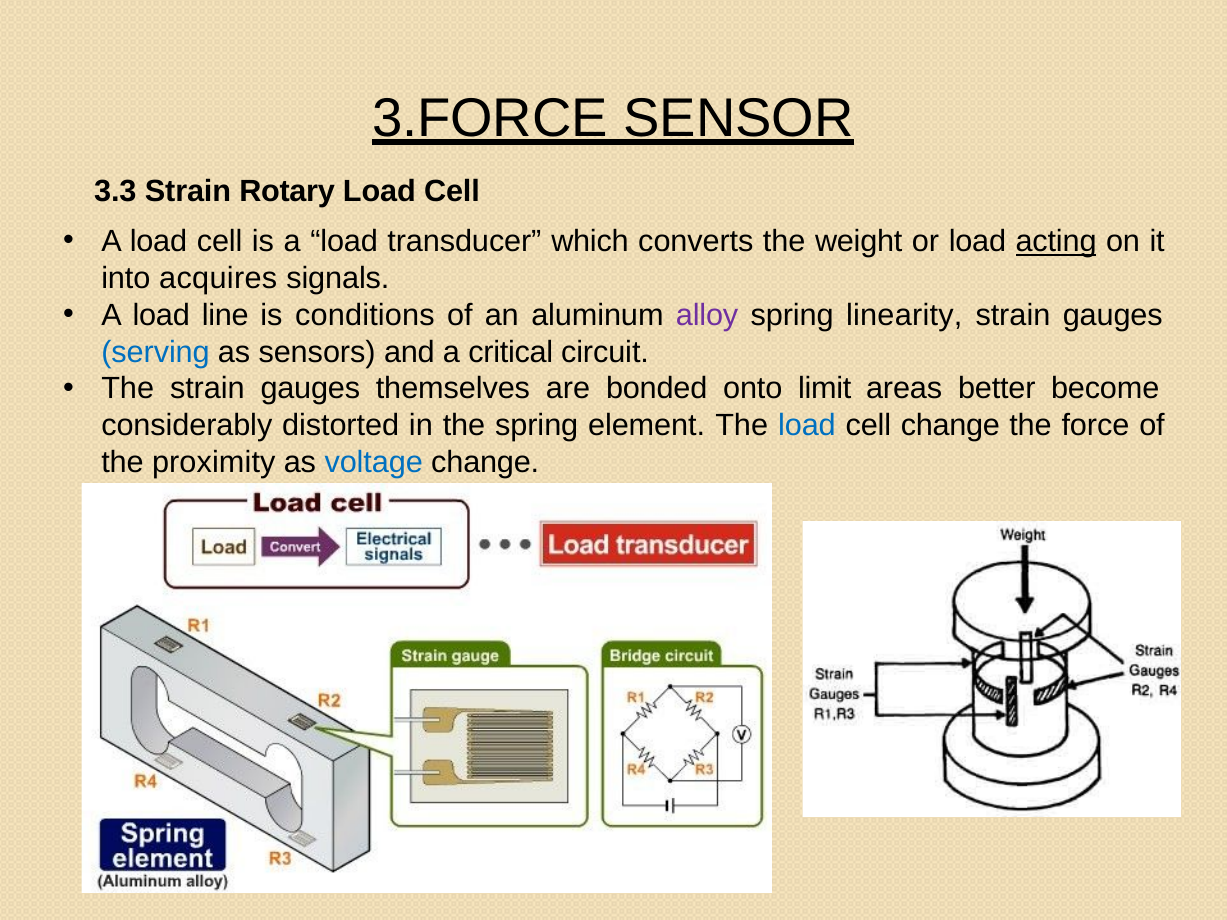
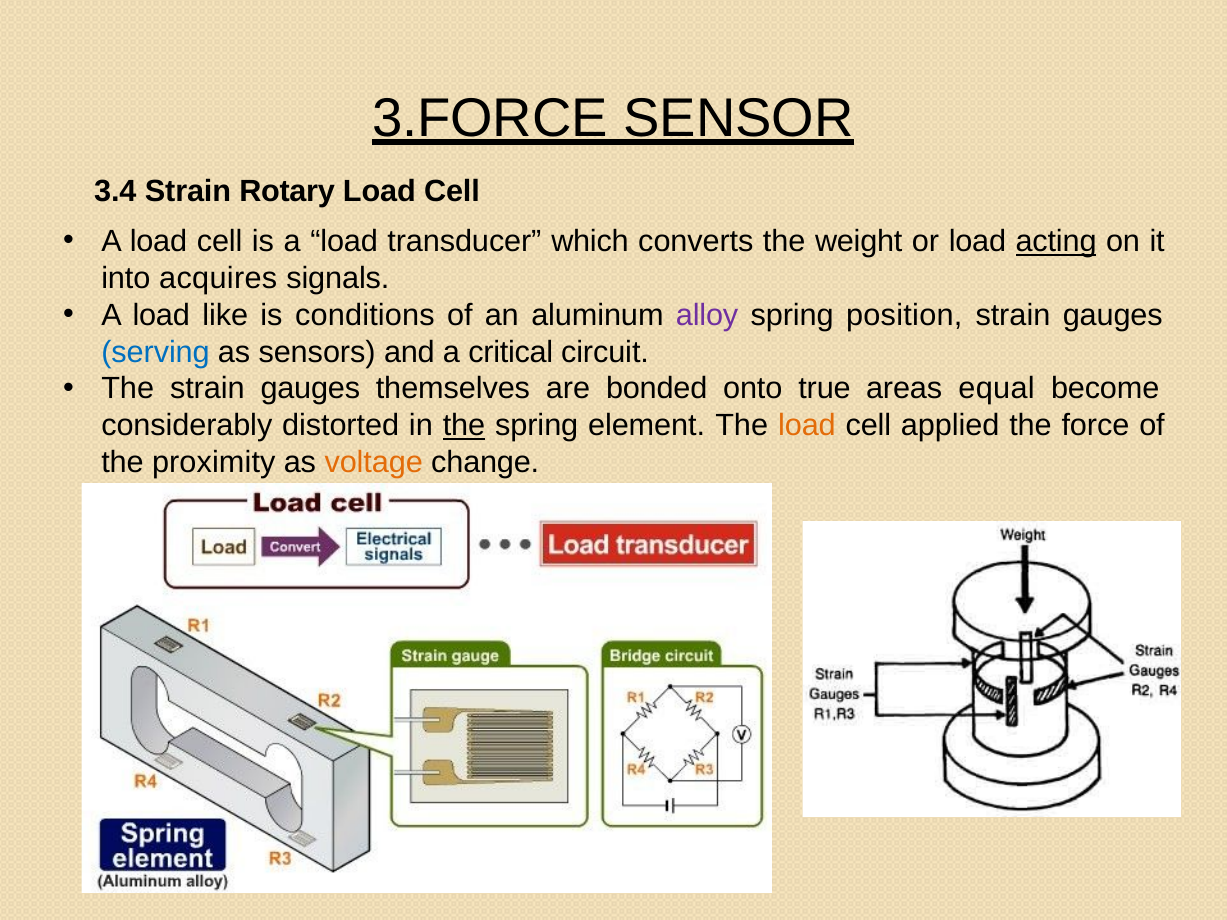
3.3: 3.3 -> 3.4
line: line -> like
linearity: linearity -> position
limit: limit -> true
better: better -> equal
the at (464, 426) underline: none -> present
load at (807, 426) colour: blue -> orange
cell change: change -> applied
voltage colour: blue -> orange
